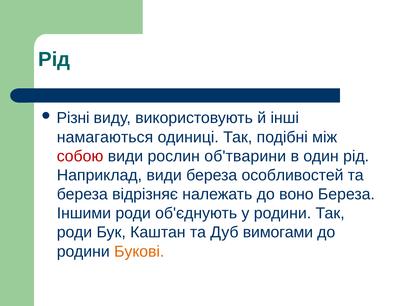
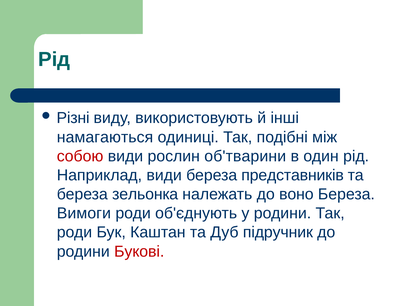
особливостей: особливостей -> представників
відрізняє: відрізняє -> зельонка
Іншими: Іншими -> Вимоги
вимогами: вимогами -> підручник
Букові colour: orange -> red
